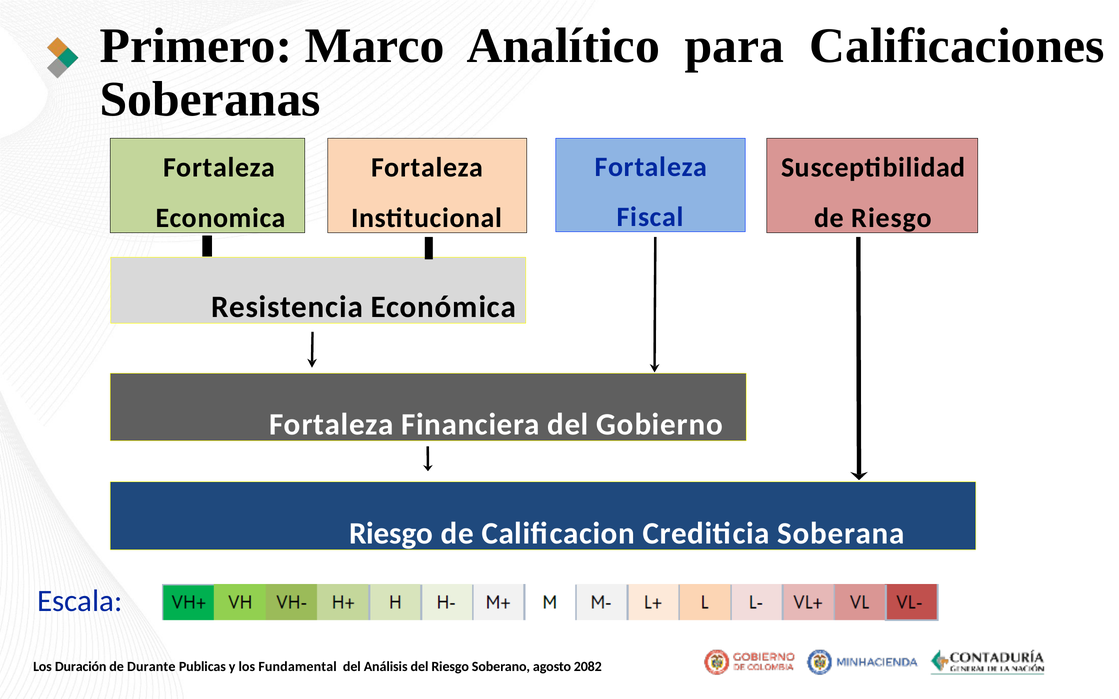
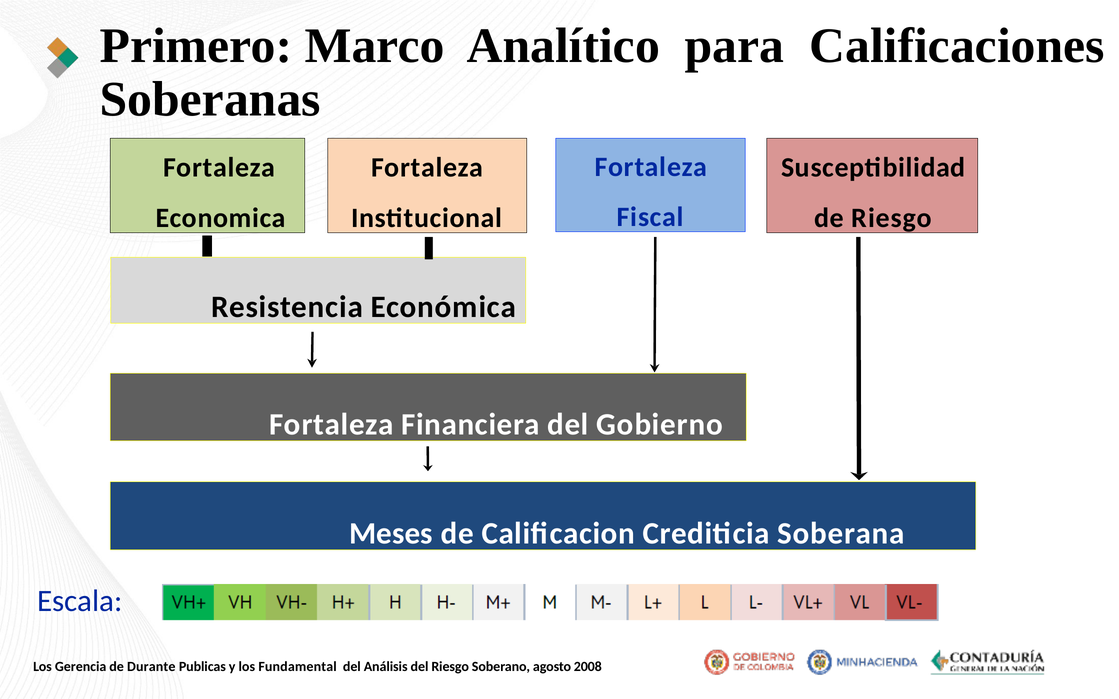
Riesgo at (391, 534): Riesgo -> Meses
Duración: Duración -> Gerencia
2082: 2082 -> 2008
